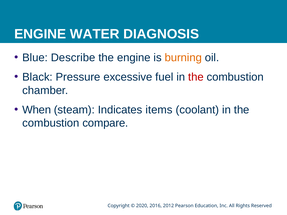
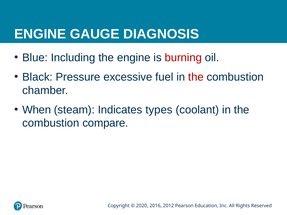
WATER: WATER -> GAUGE
Describe: Describe -> Including
burning colour: orange -> red
items: items -> types
